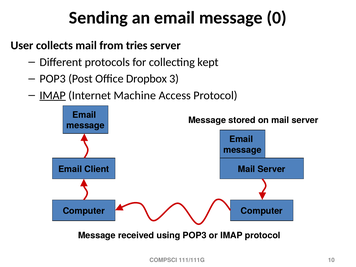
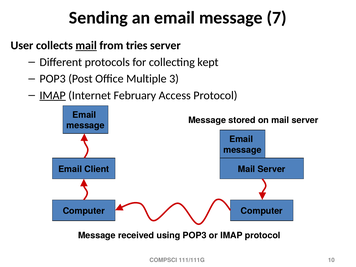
0: 0 -> 7
mail at (86, 46) underline: none -> present
Dropbox: Dropbox -> Multiple
Machine: Machine -> February
